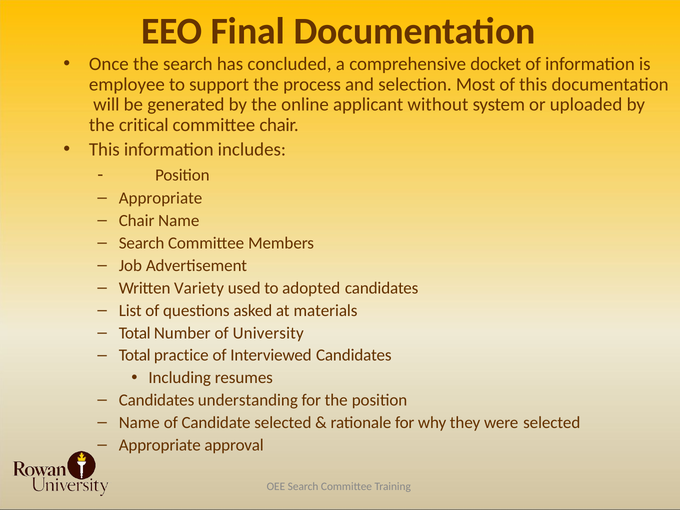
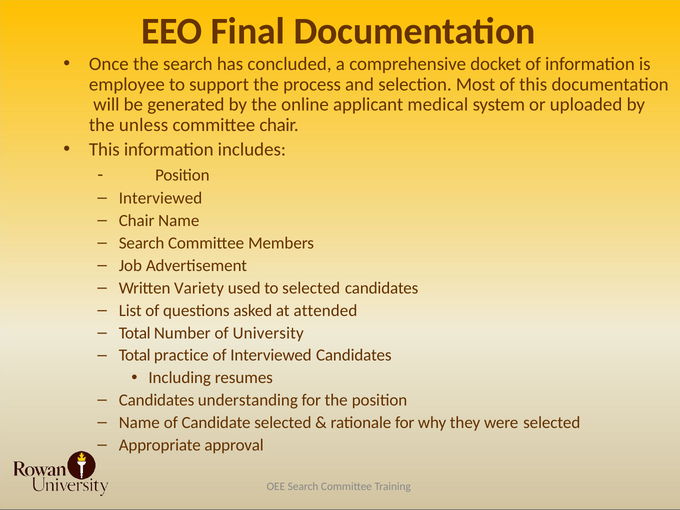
without: without -> medical
critical: critical -> unless
Appropriate at (161, 198): Appropriate -> Interviewed
to adopted: adopted -> selected
materials: materials -> attended
